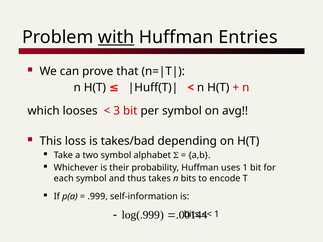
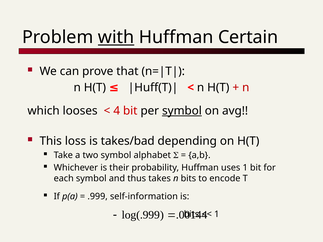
Entries: Entries -> Certain
3: 3 -> 4
symbol at (182, 111) underline: none -> present
